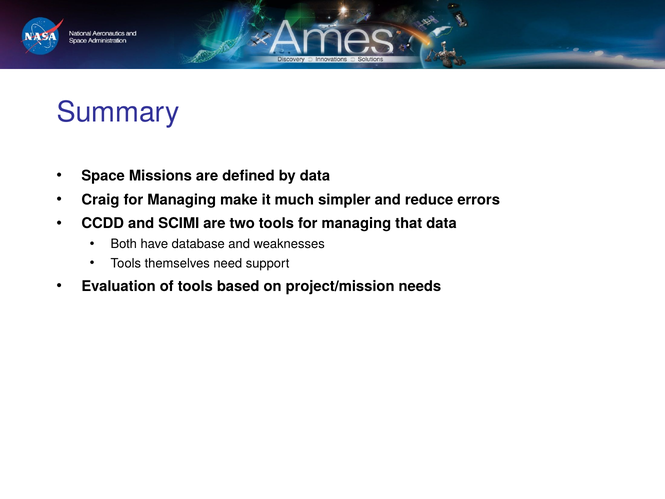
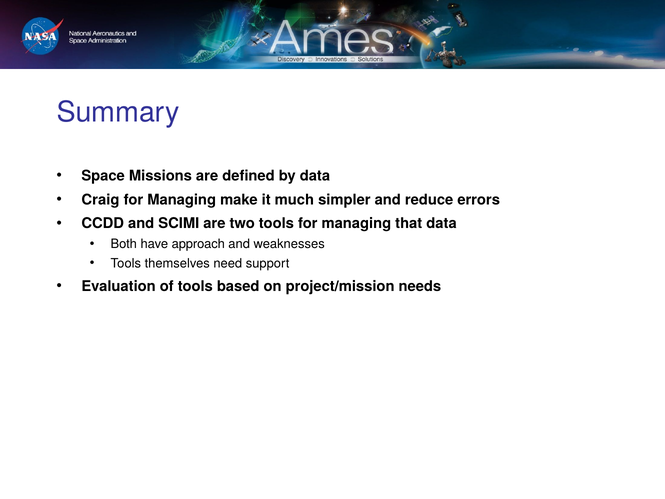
database: database -> approach
